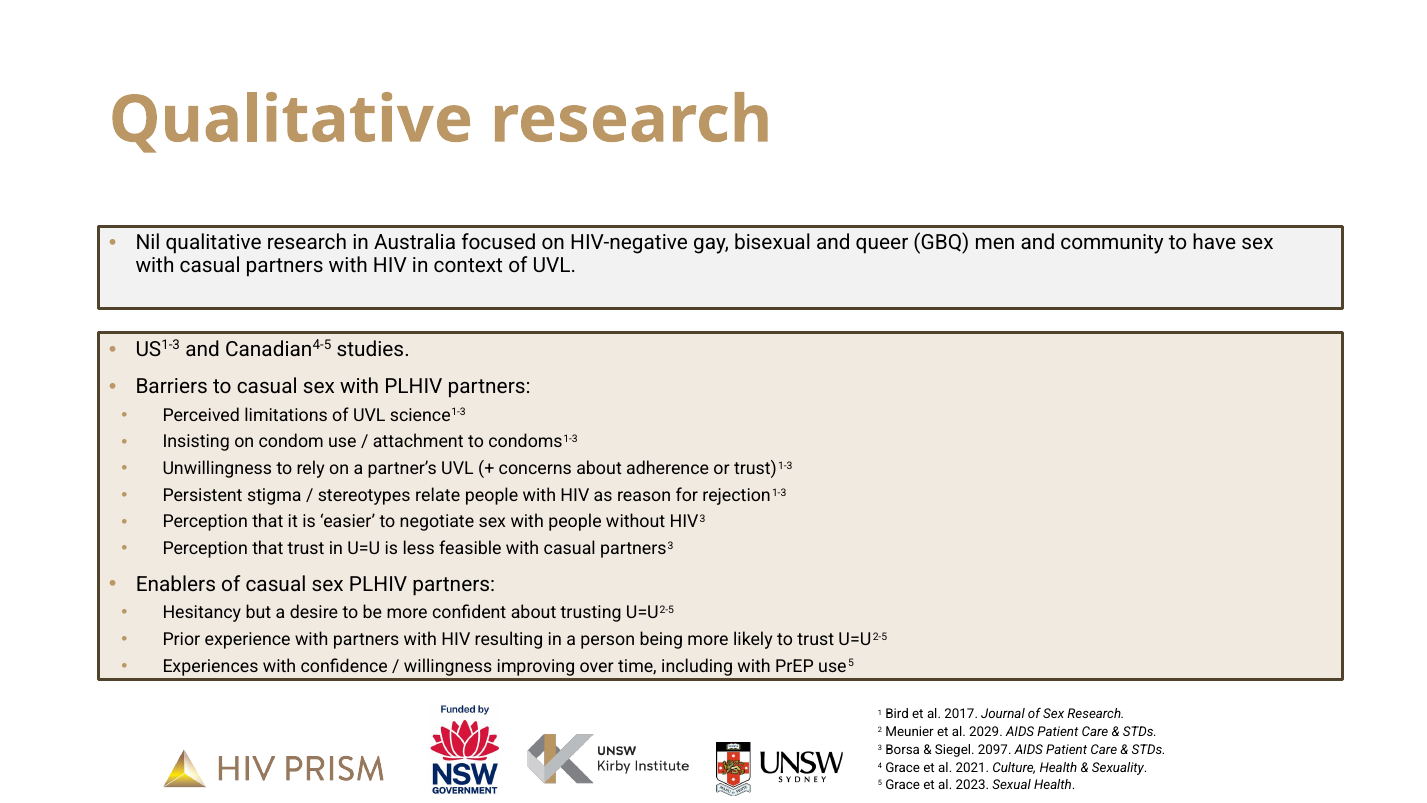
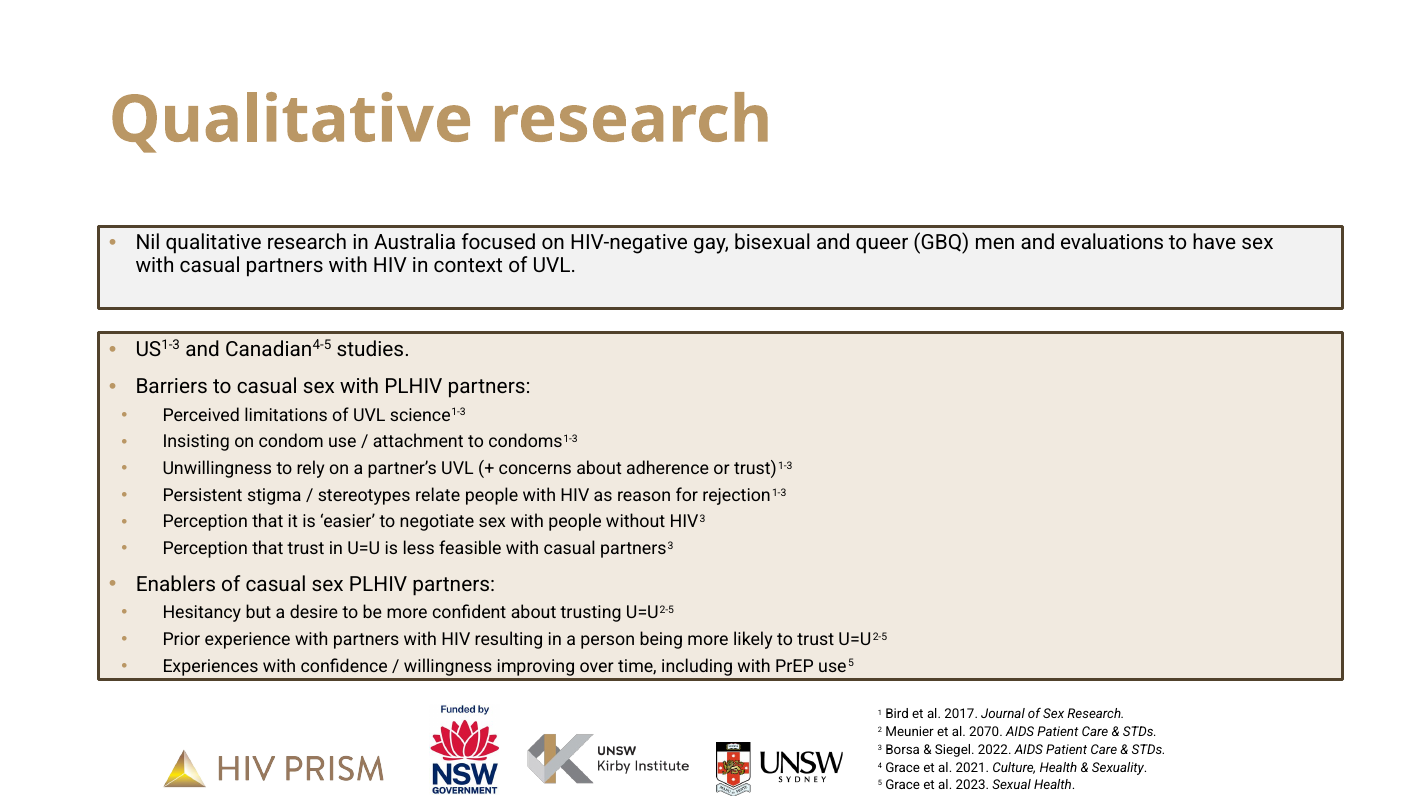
community: community -> evaluations
2029: 2029 -> 2070
2097: 2097 -> 2022
